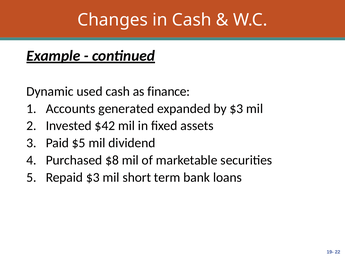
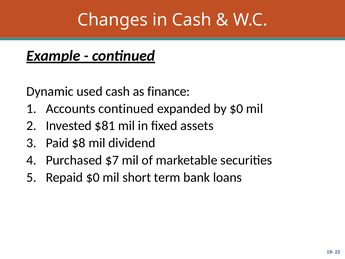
Accounts generated: generated -> continued
by $3: $3 -> $0
$42: $42 -> $81
$5: $5 -> $8
$8: $8 -> $7
Repaid $3: $3 -> $0
